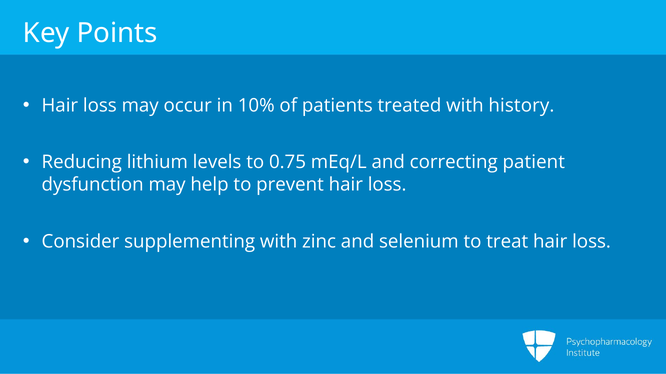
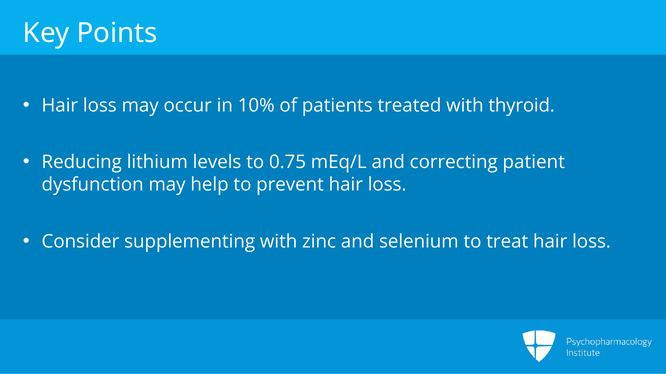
history: history -> thyroid
